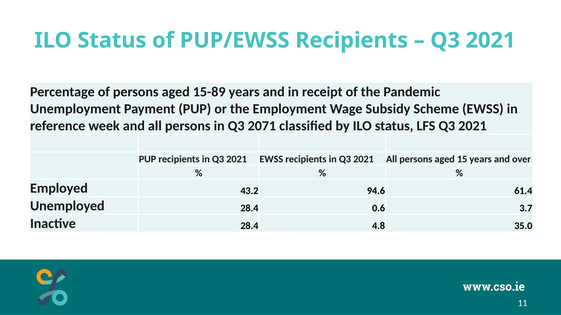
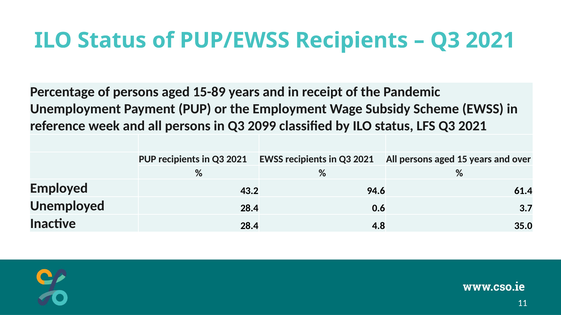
2071: 2071 -> 2099
